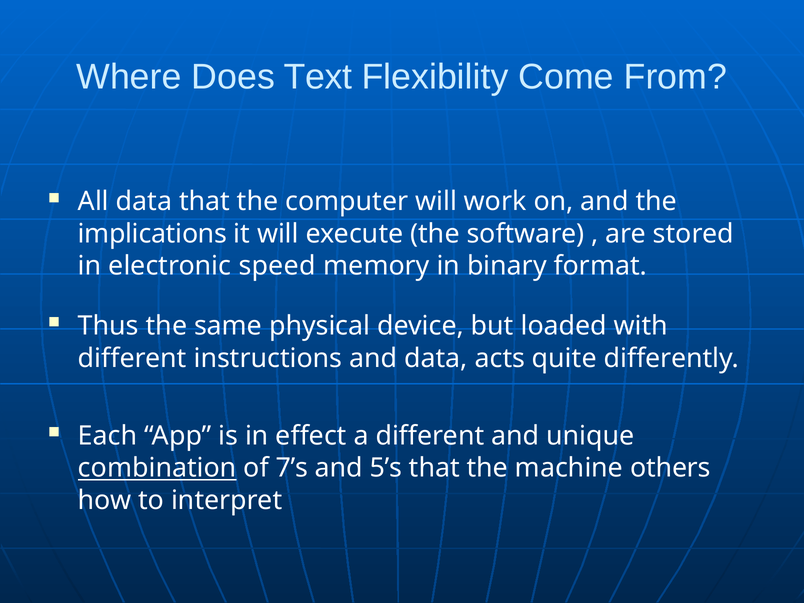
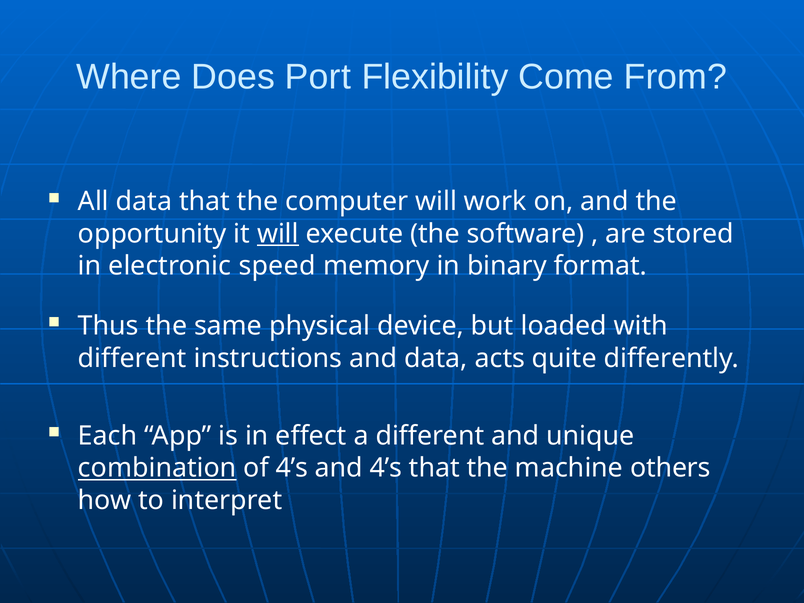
Text: Text -> Port
implications: implications -> opportunity
will at (278, 234) underline: none -> present
of 7’s: 7’s -> 4’s
and 5’s: 5’s -> 4’s
